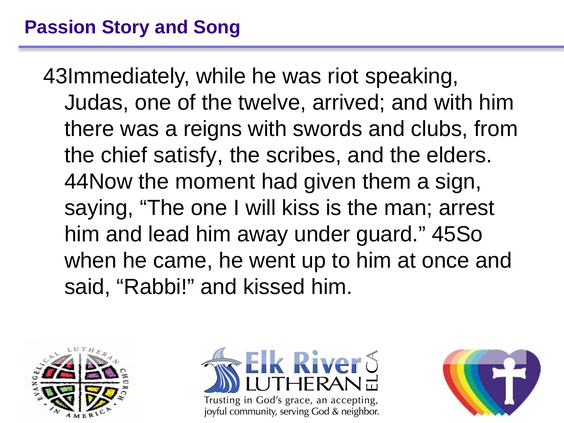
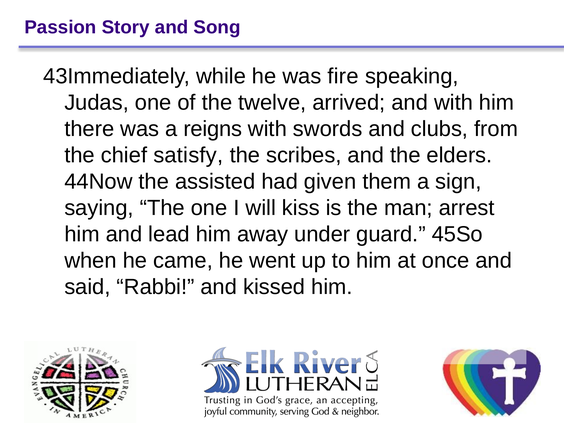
riot: riot -> fire
moment: moment -> assisted
